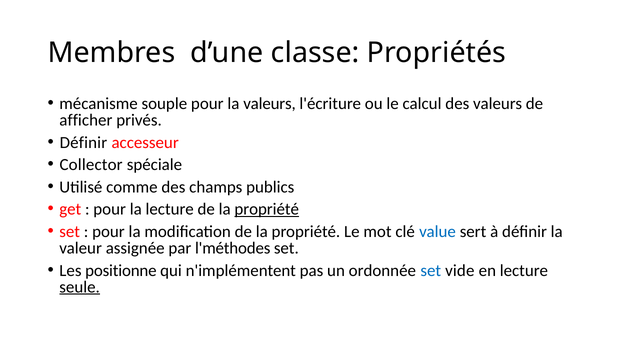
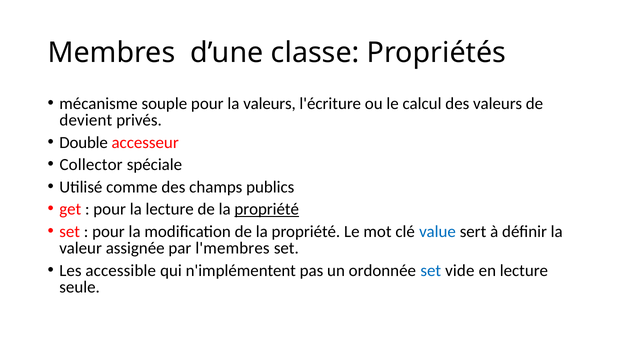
afficher: afficher -> devient
Définir at (83, 142): Définir -> Double
l'méthodes: l'méthodes -> l'membres
positionne: positionne -> accessible
seule underline: present -> none
